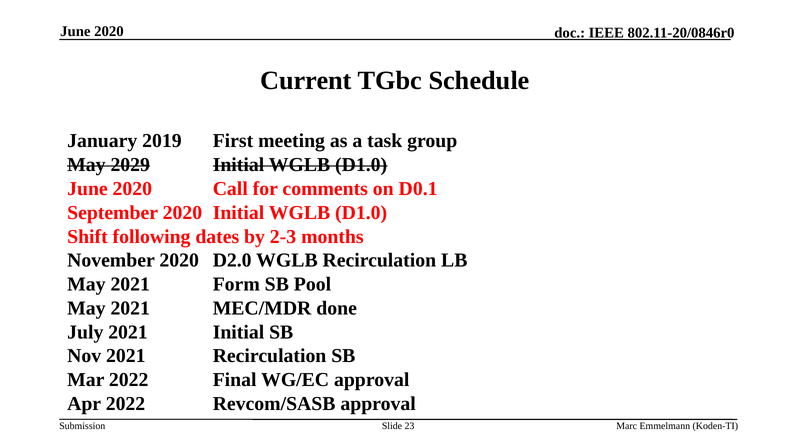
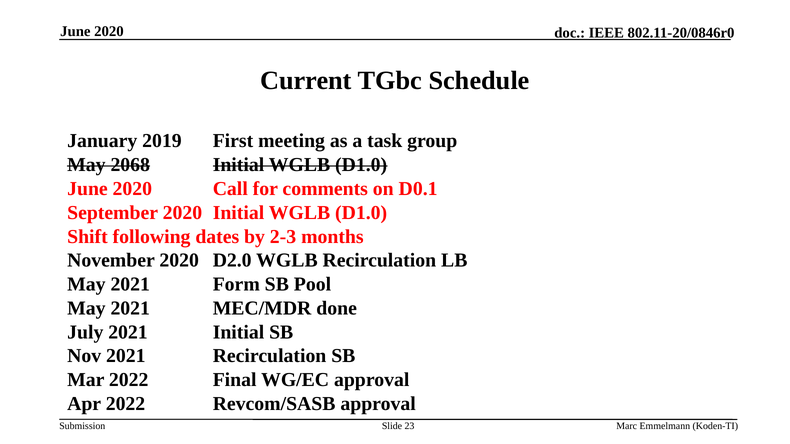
2029: 2029 -> 2068
